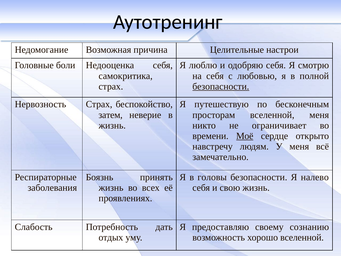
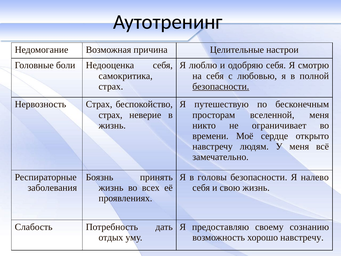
затем at (111, 115): затем -> страх
Моё underline: present -> none
хорошо вселенной: вселенной -> навстречу
